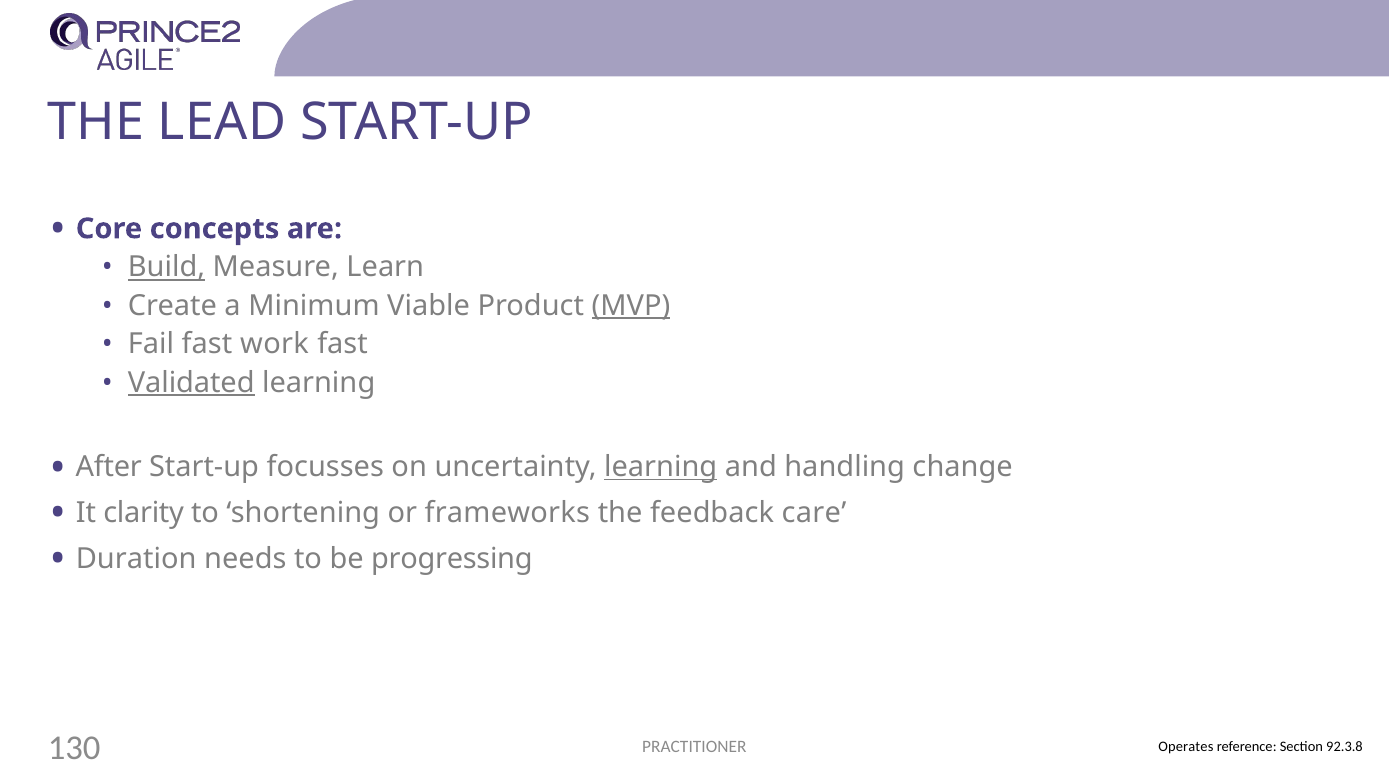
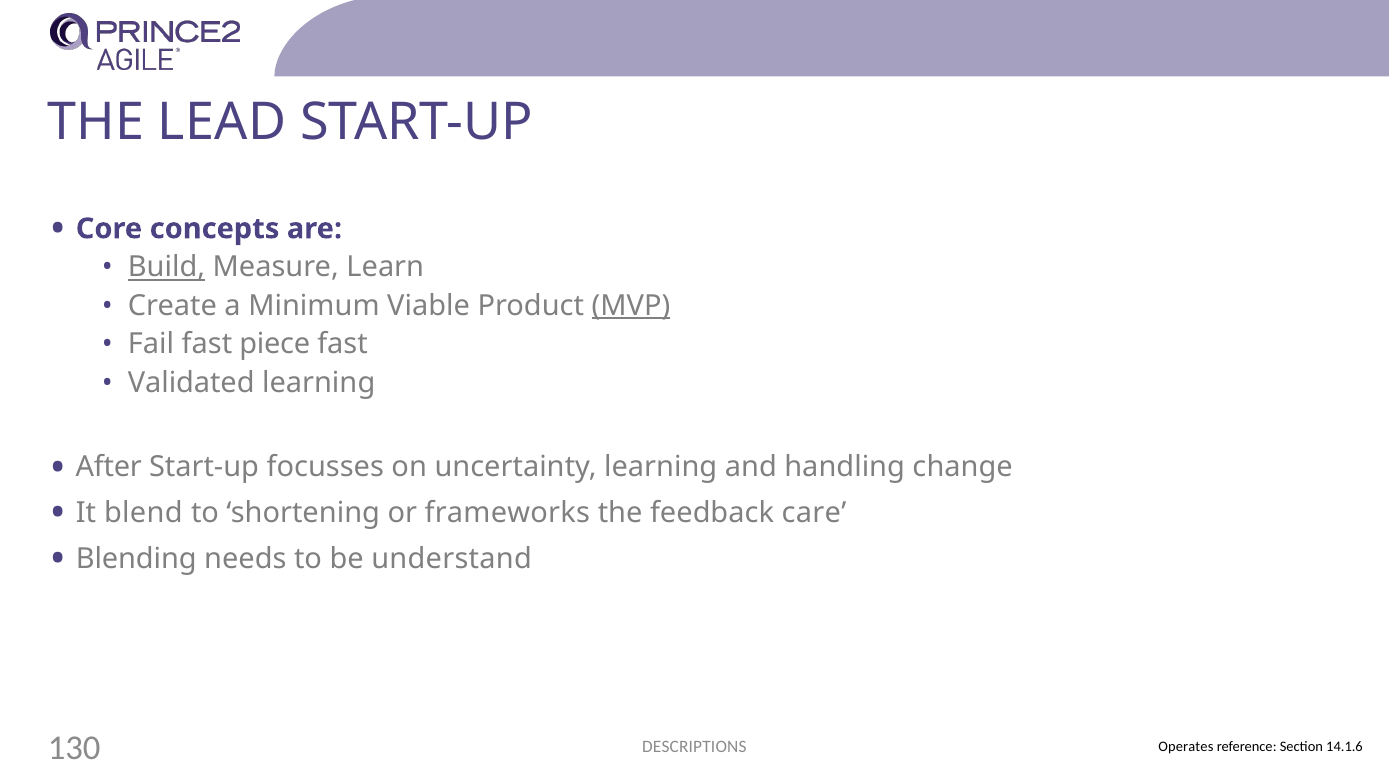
work: work -> piece
Validated underline: present -> none
learning at (661, 467) underline: present -> none
clarity: clarity -> blend
Duration: Duration -> Blending
progressing: progressing -> understand
PRACTITIONER: PRACTITIONER -> DESCRIPTIONS
92.3.8: 92.3.8 -> 14.1.6
